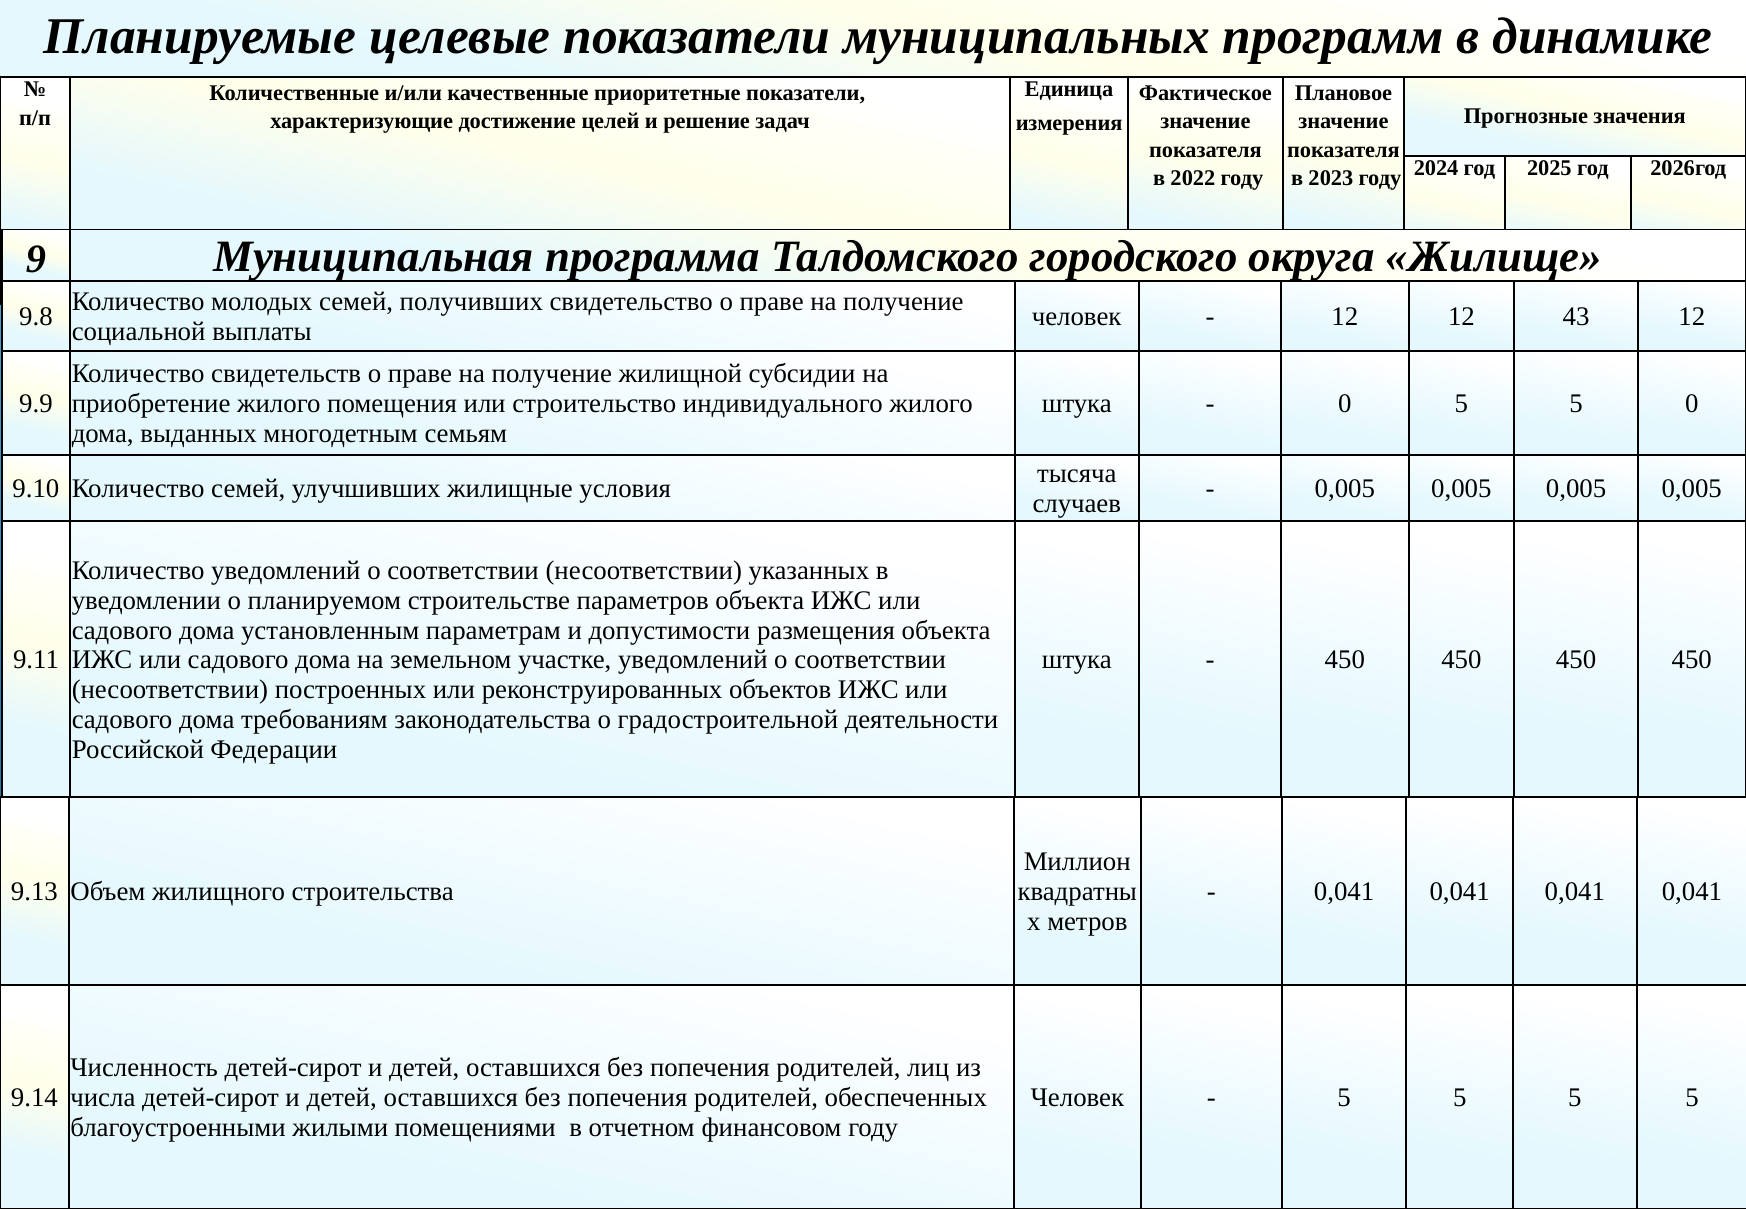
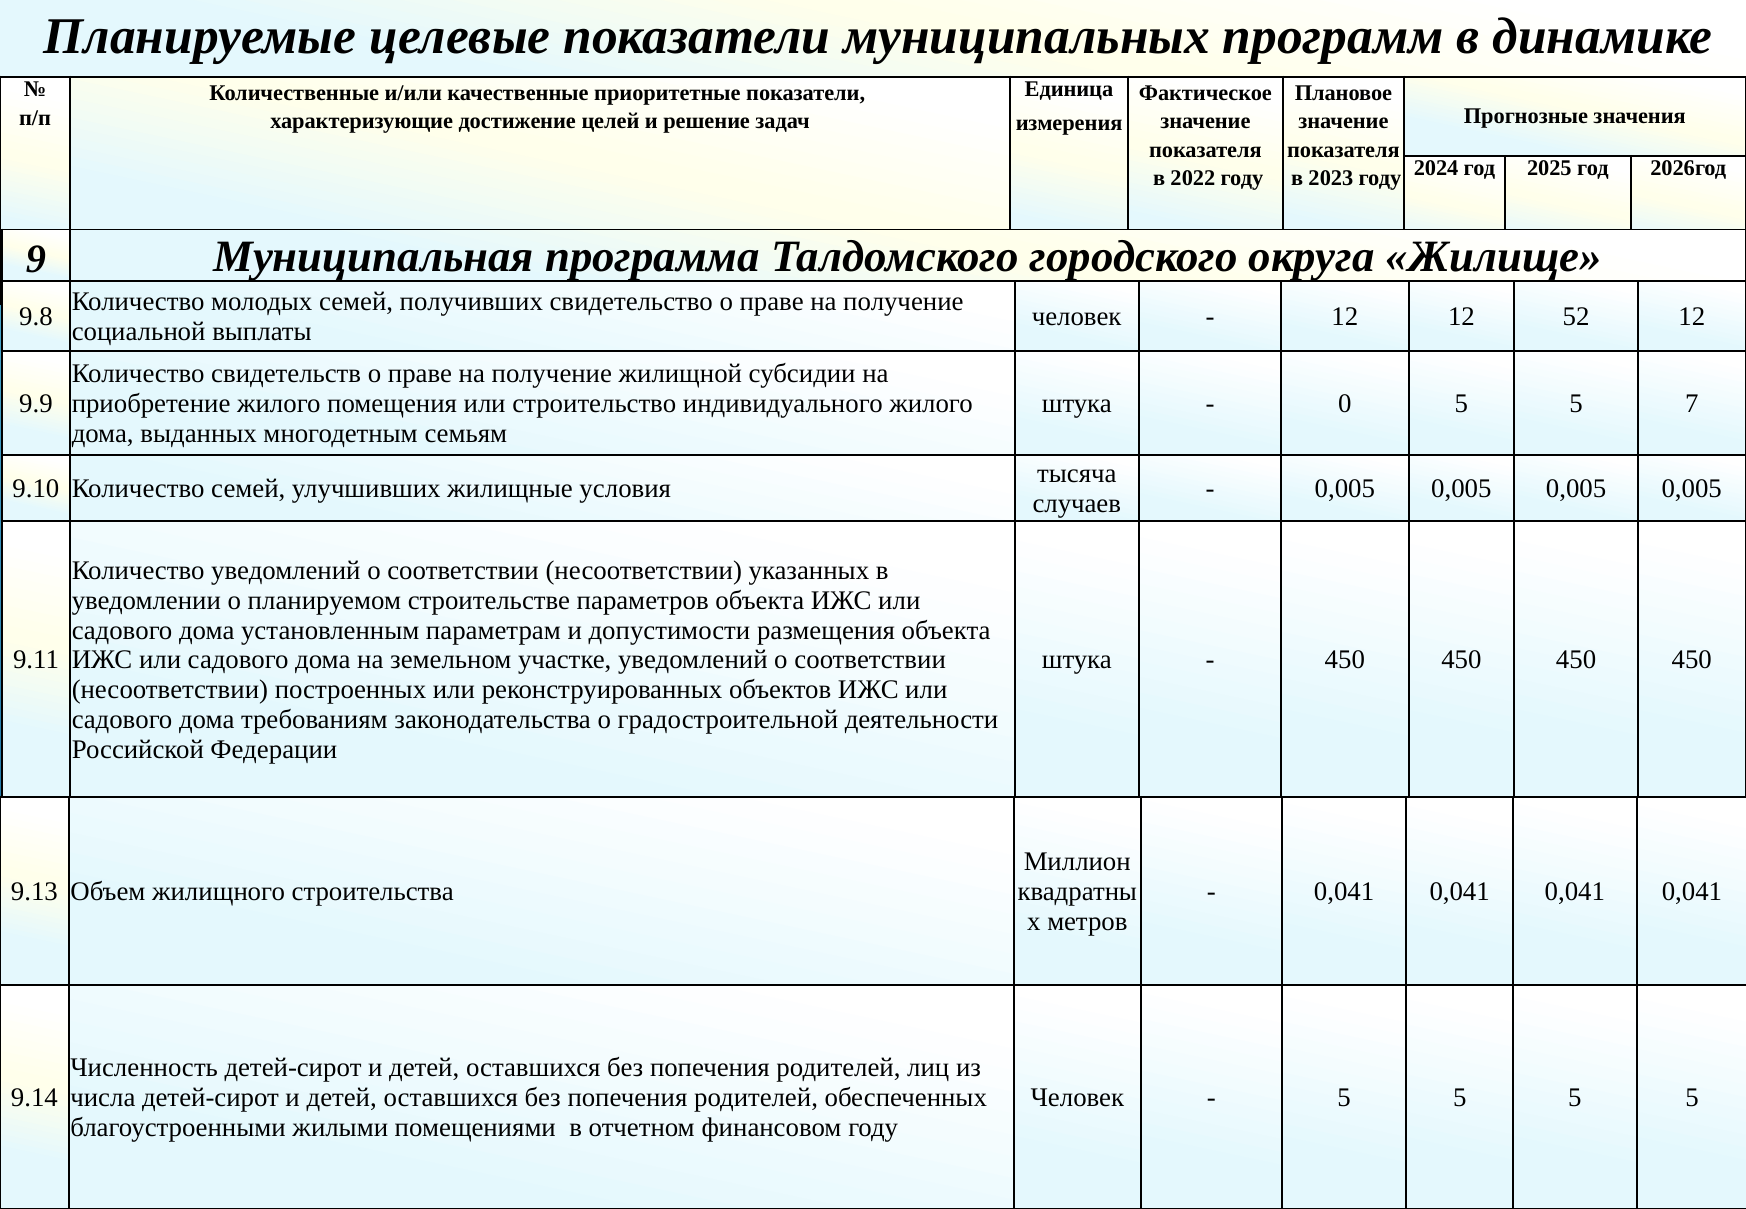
43: 43 -> 52
5 0: 0 -> 7
